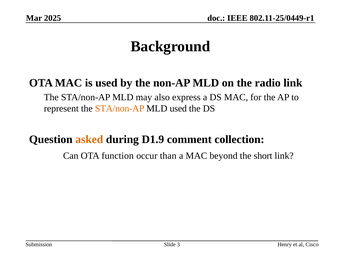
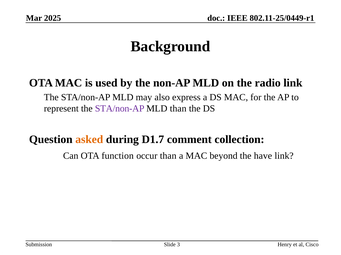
STA/non-AP at (120, 109) colour: orange -> purple
MLD used: used -> than
D1.9: D1.9 -> D1.7
short: short -> have
